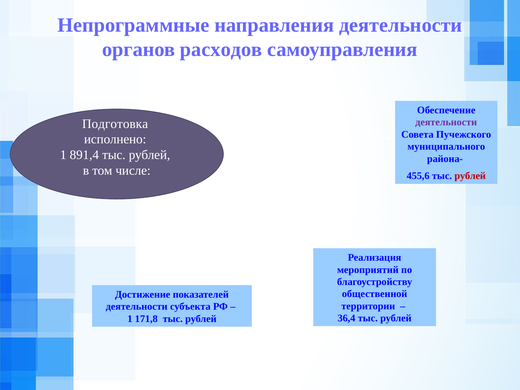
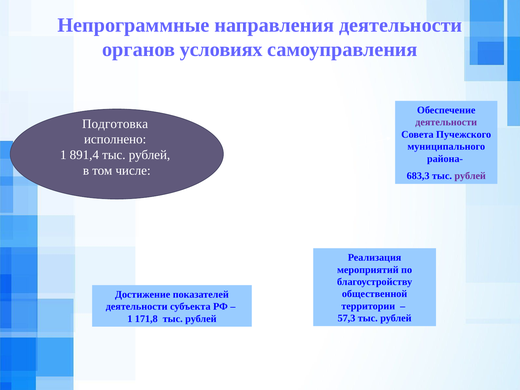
расходов: расходов -> условиях
455,6: 455,6 -> 683,3
рублей at (470, 176) colour: red -> purple
36,4: 36,4 -> 57,3
